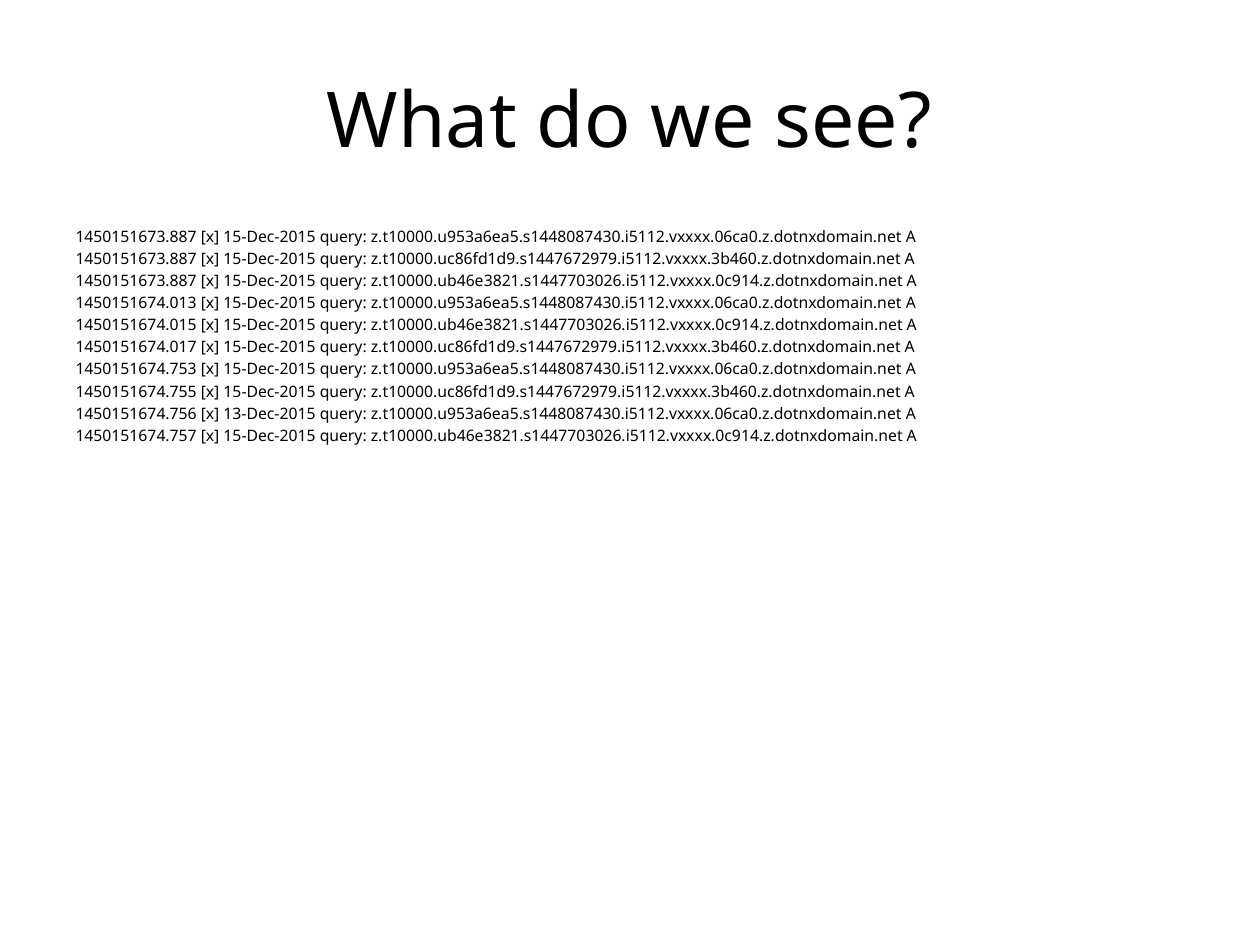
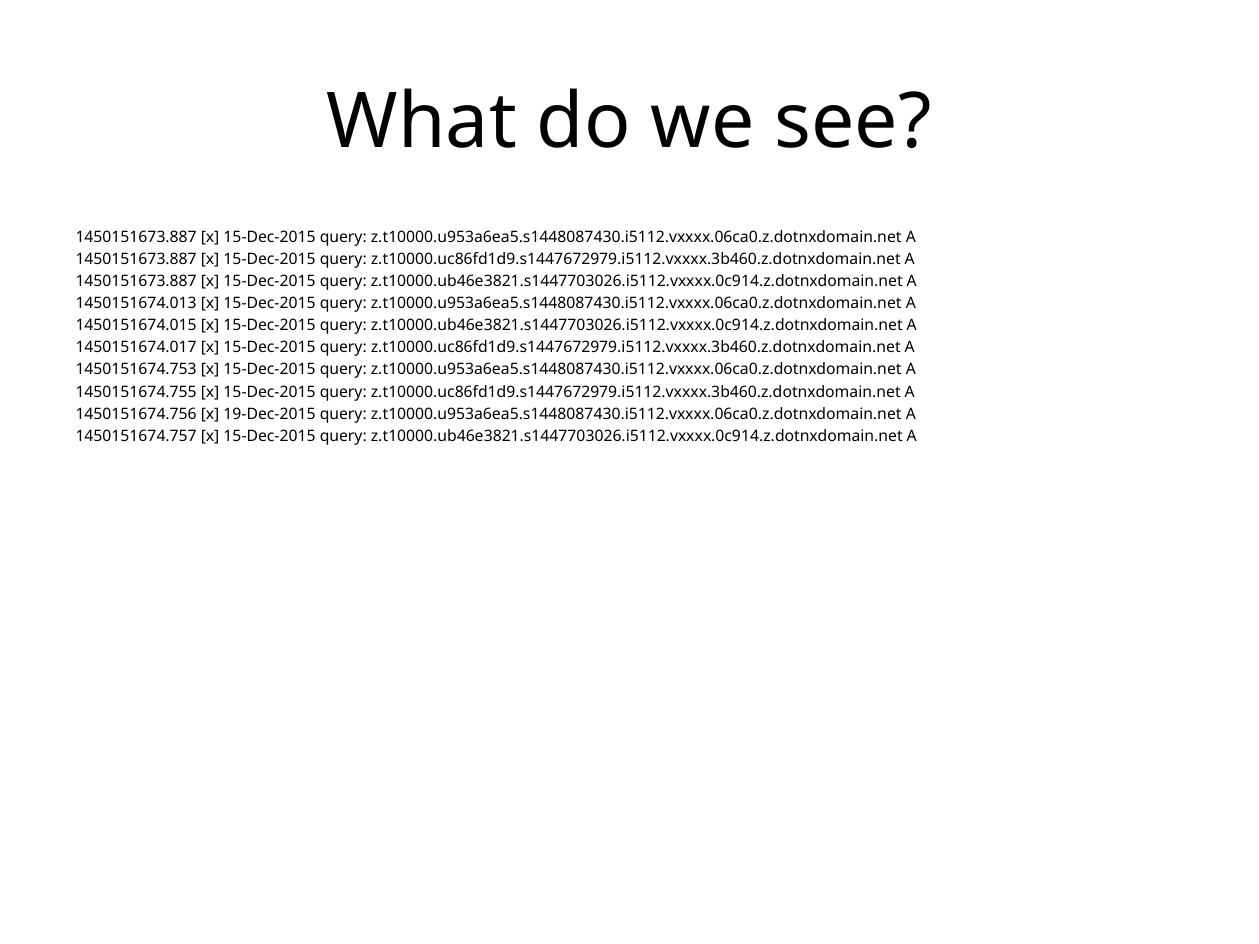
13-Dec-2015: 13-Dec-2015 -> 19-Dec-2015
